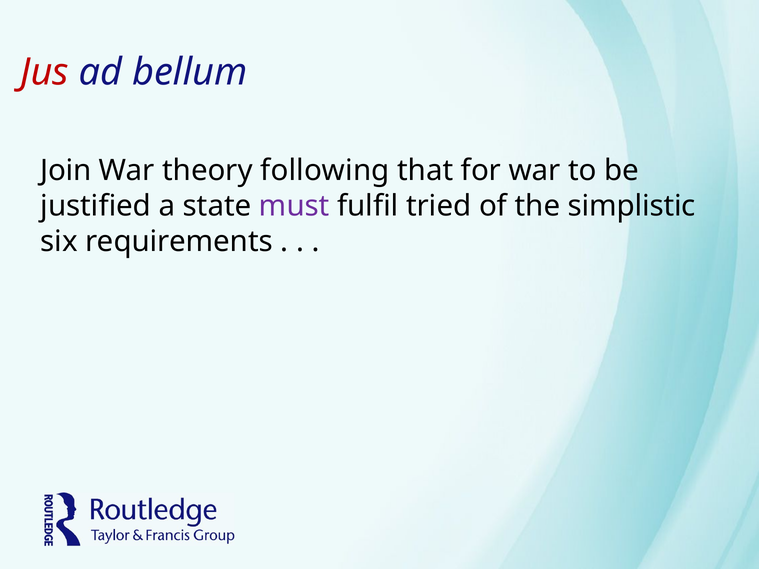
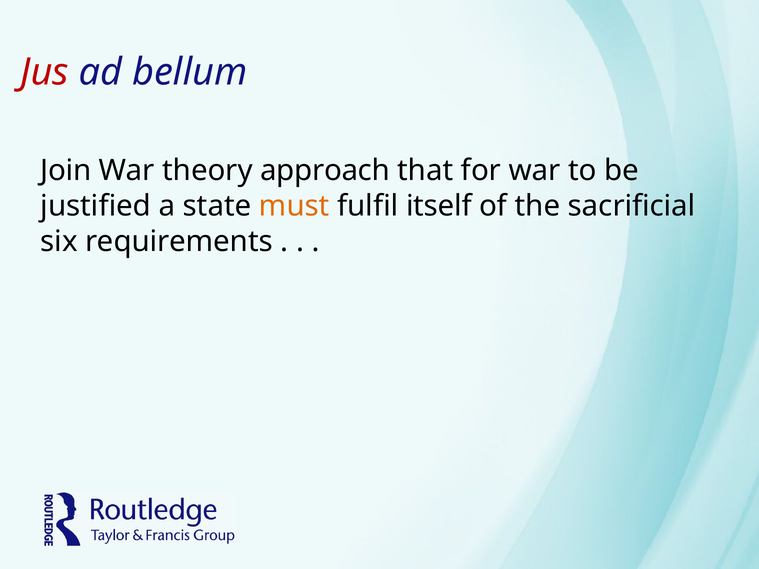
following: following -> approach
must colour: purple -> orange
tried: tried -> itself
simplistic: simplistic -> sacrificial
